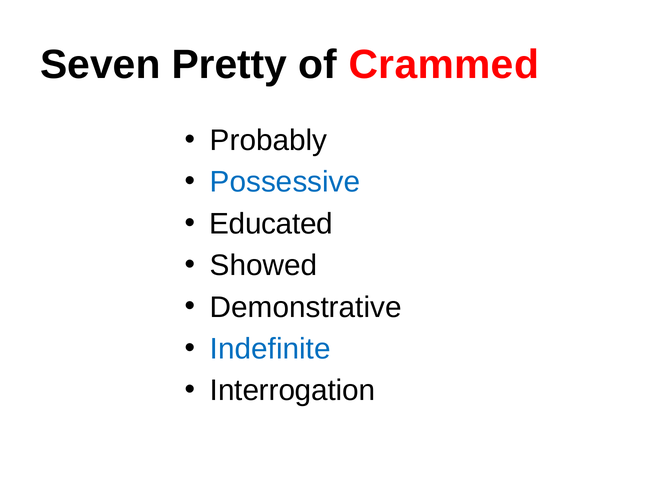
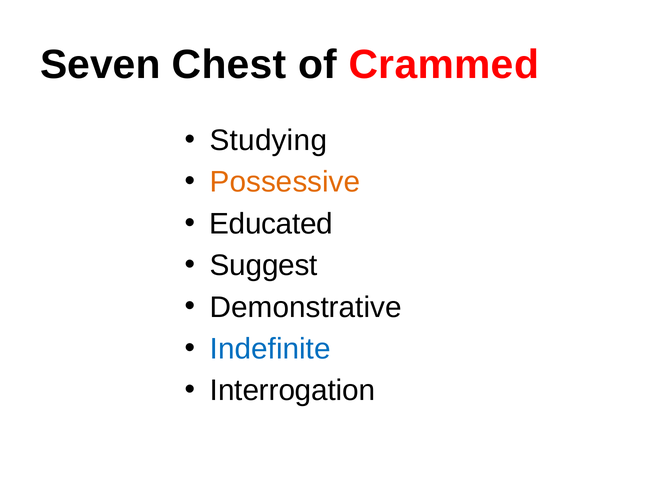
Pretty: Pretty -> Chest
Probably: Probably -> Studying
Possessive colour: blue -> orange
Showed: Showed -> Suggest
